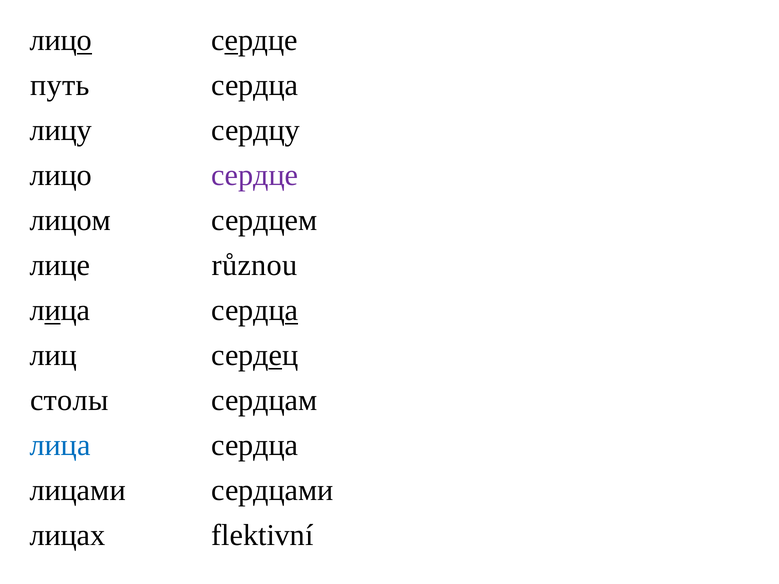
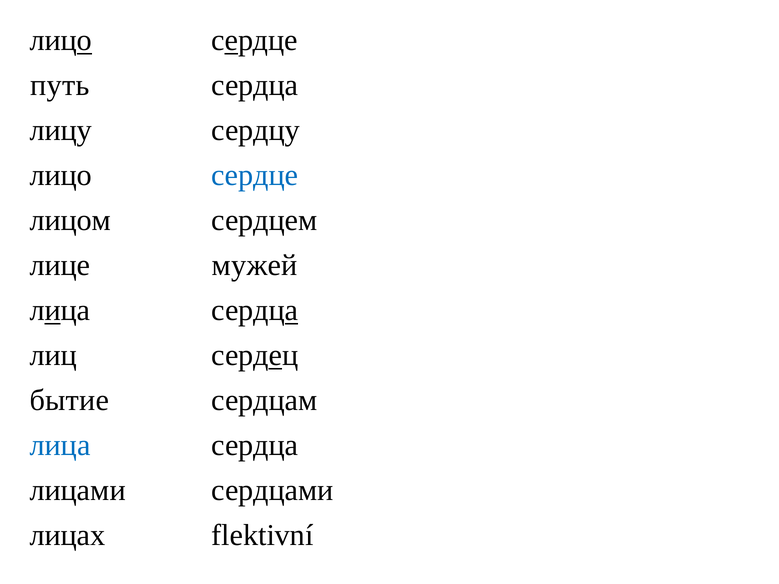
сердце at (255, 175) colour: purple -> blue
různou: různou -> мужей
столы: столы -> бытие
